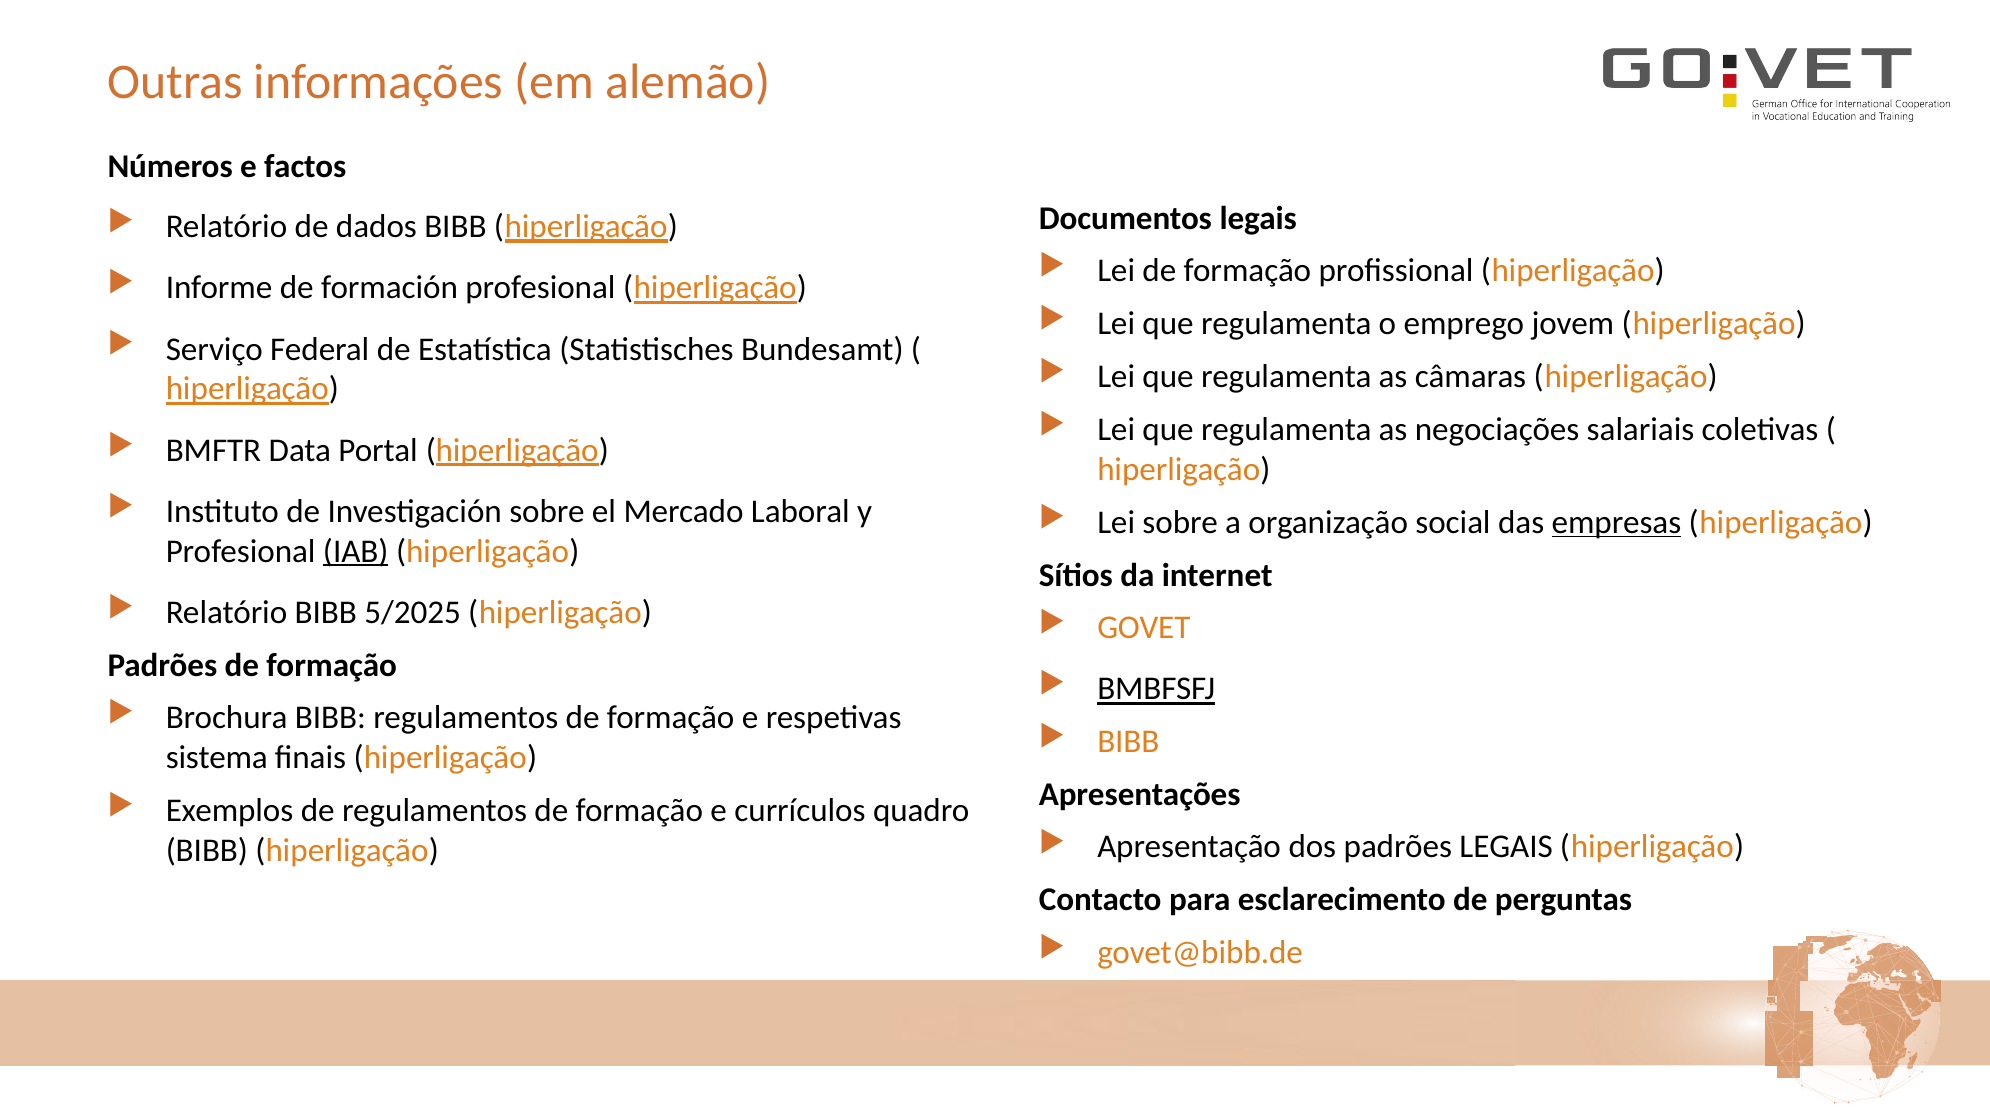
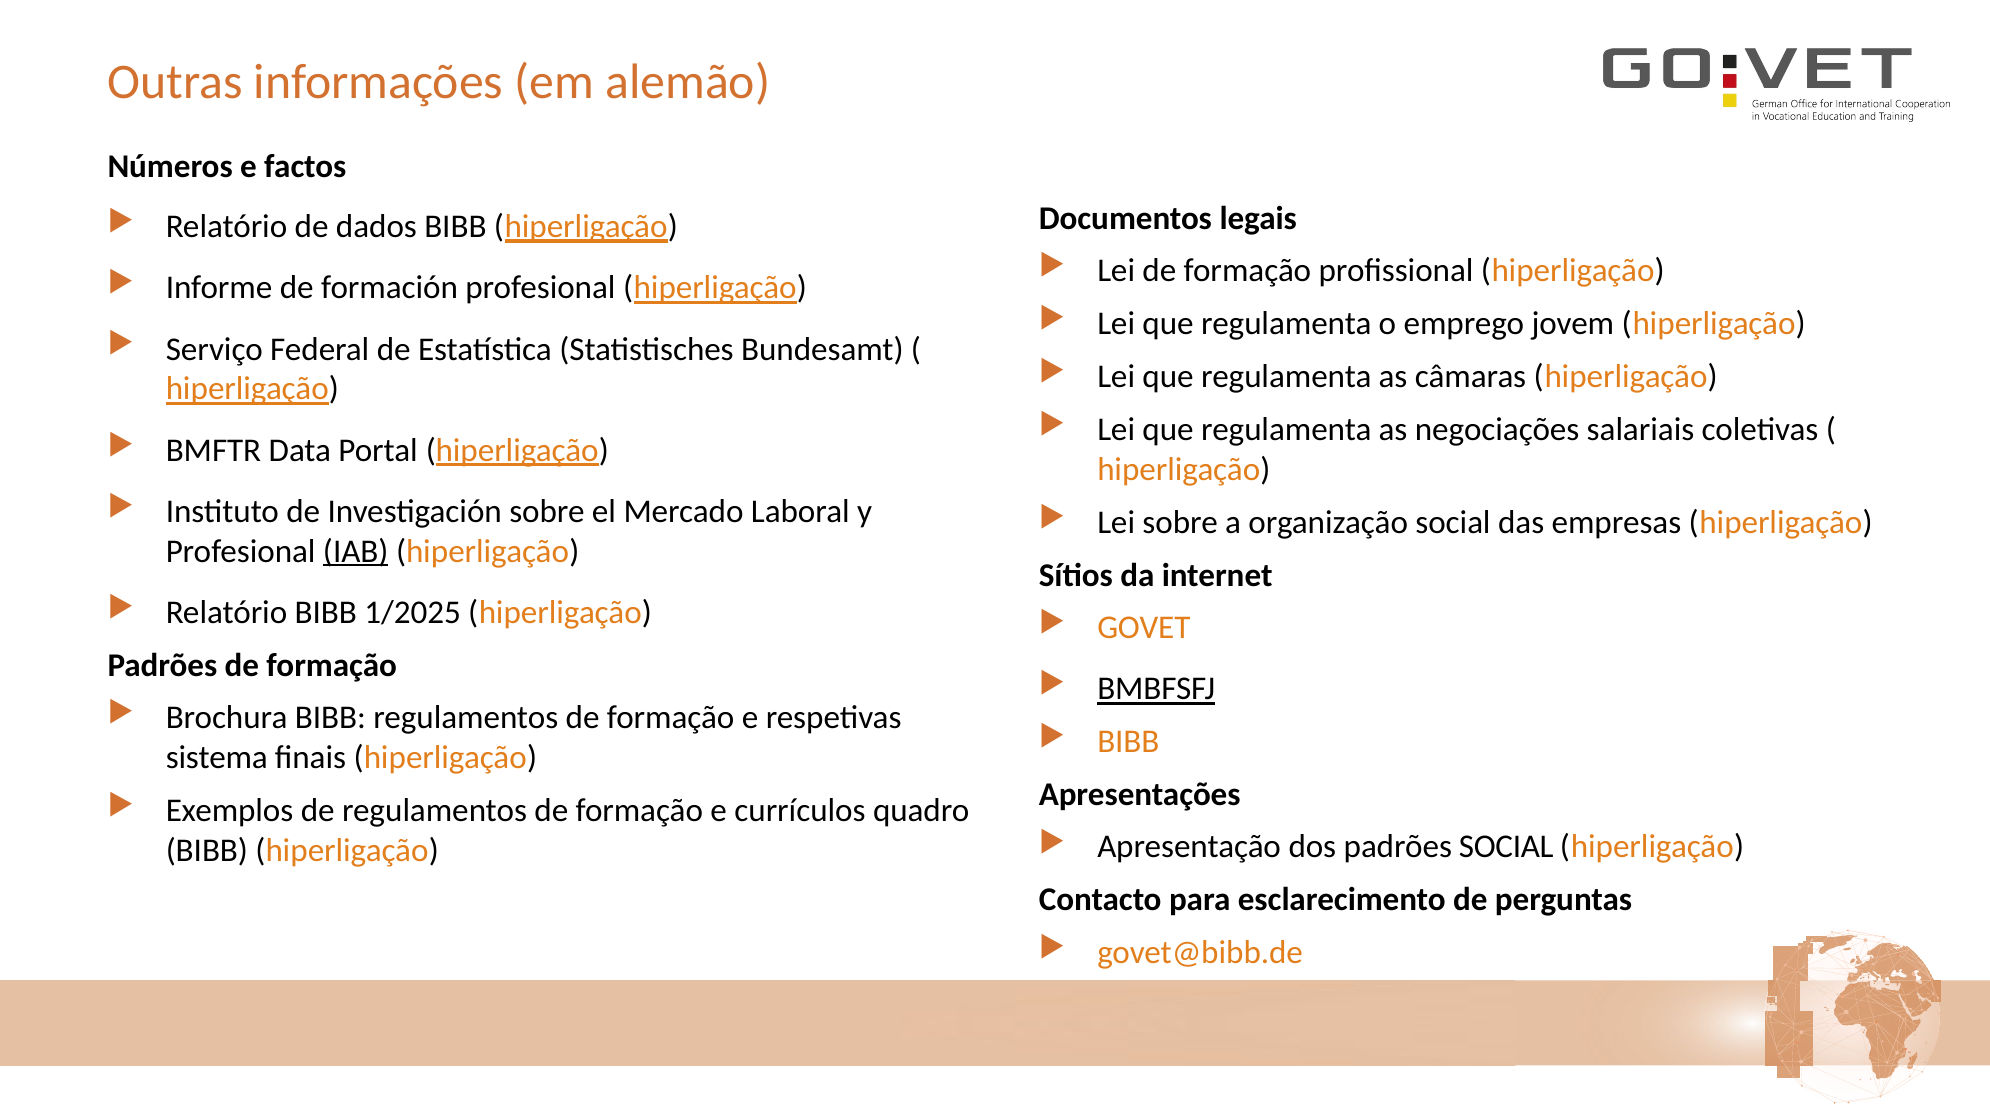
empresas underline: present -> none
5/2025: 5/2025 -> 1/2025
padrões LEGAIS: LEGAIS -> SOCIAL
